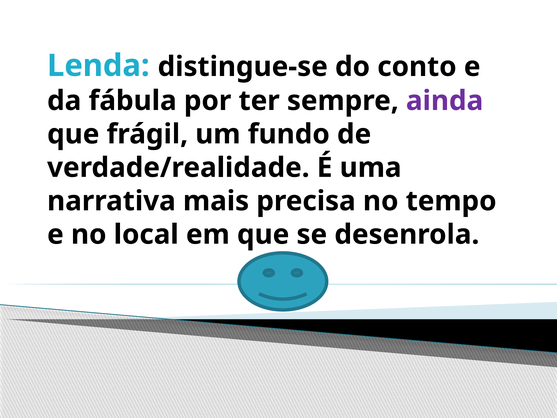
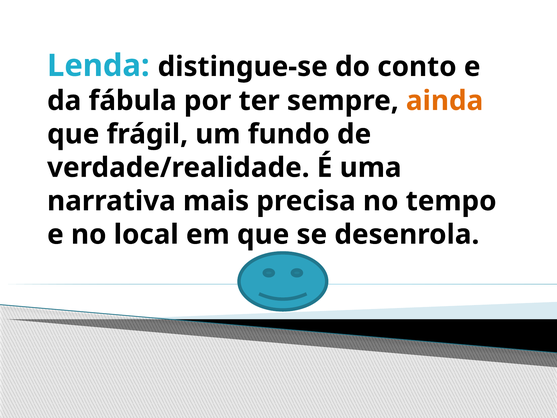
ainda colour: purple -> orange
